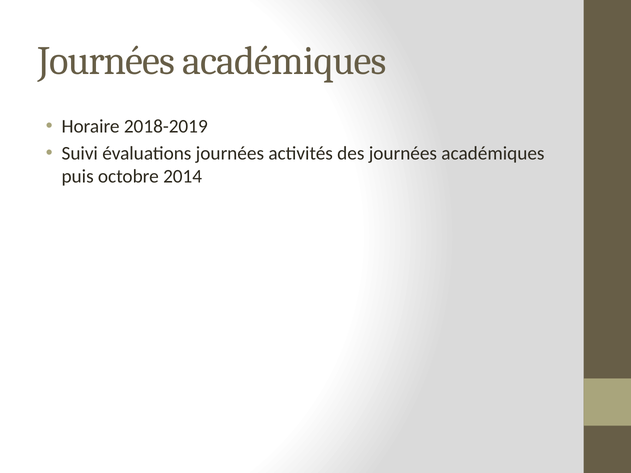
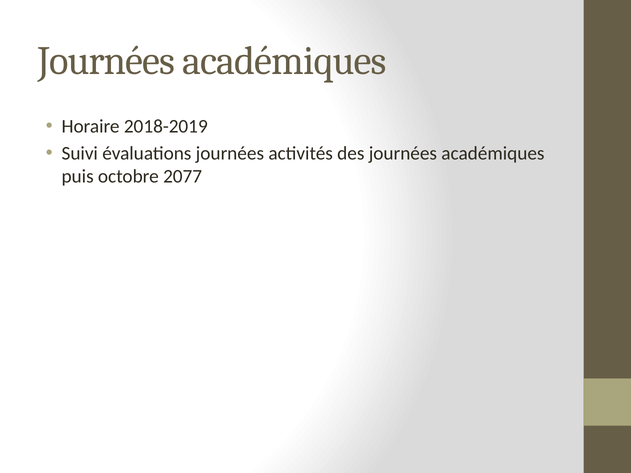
2014: 2014 -> 2077
